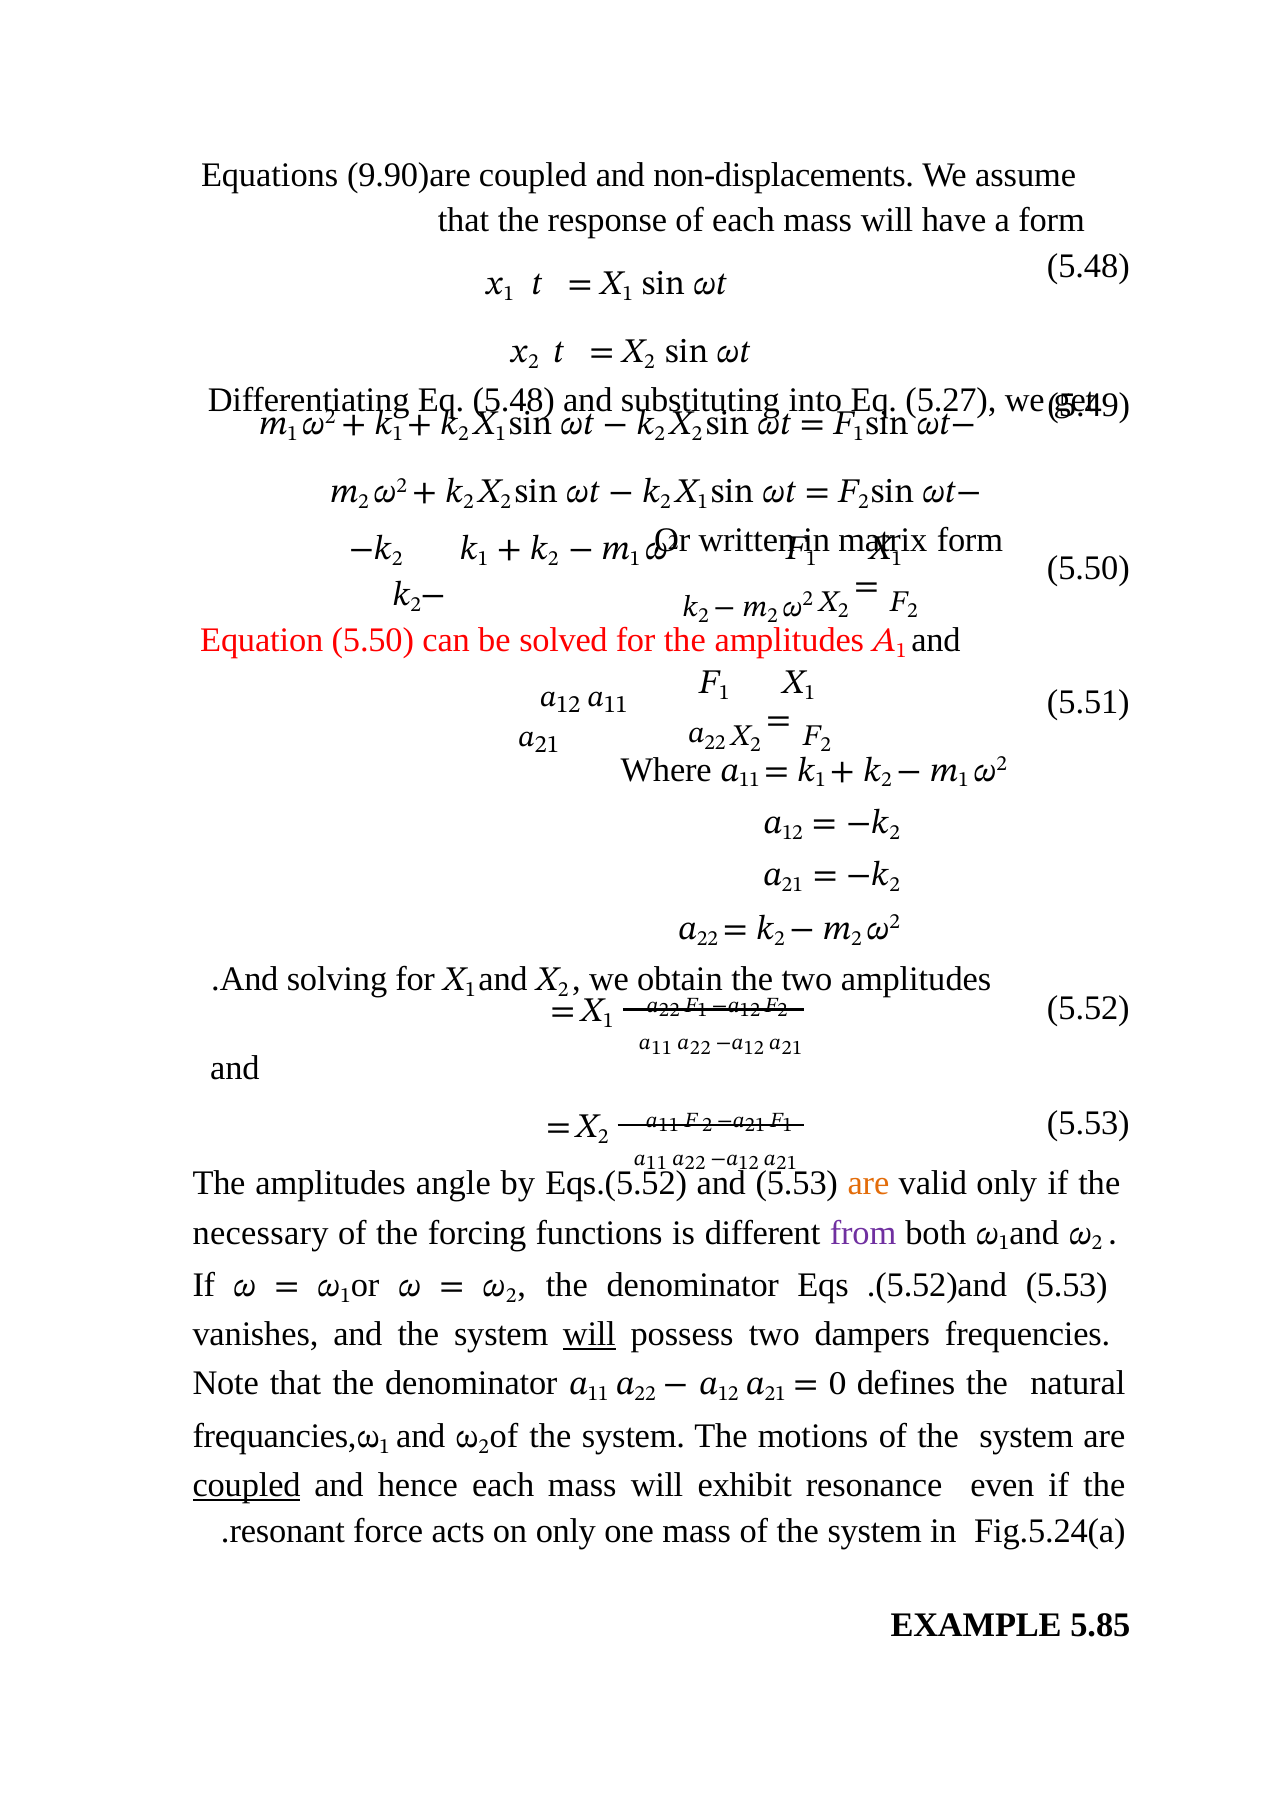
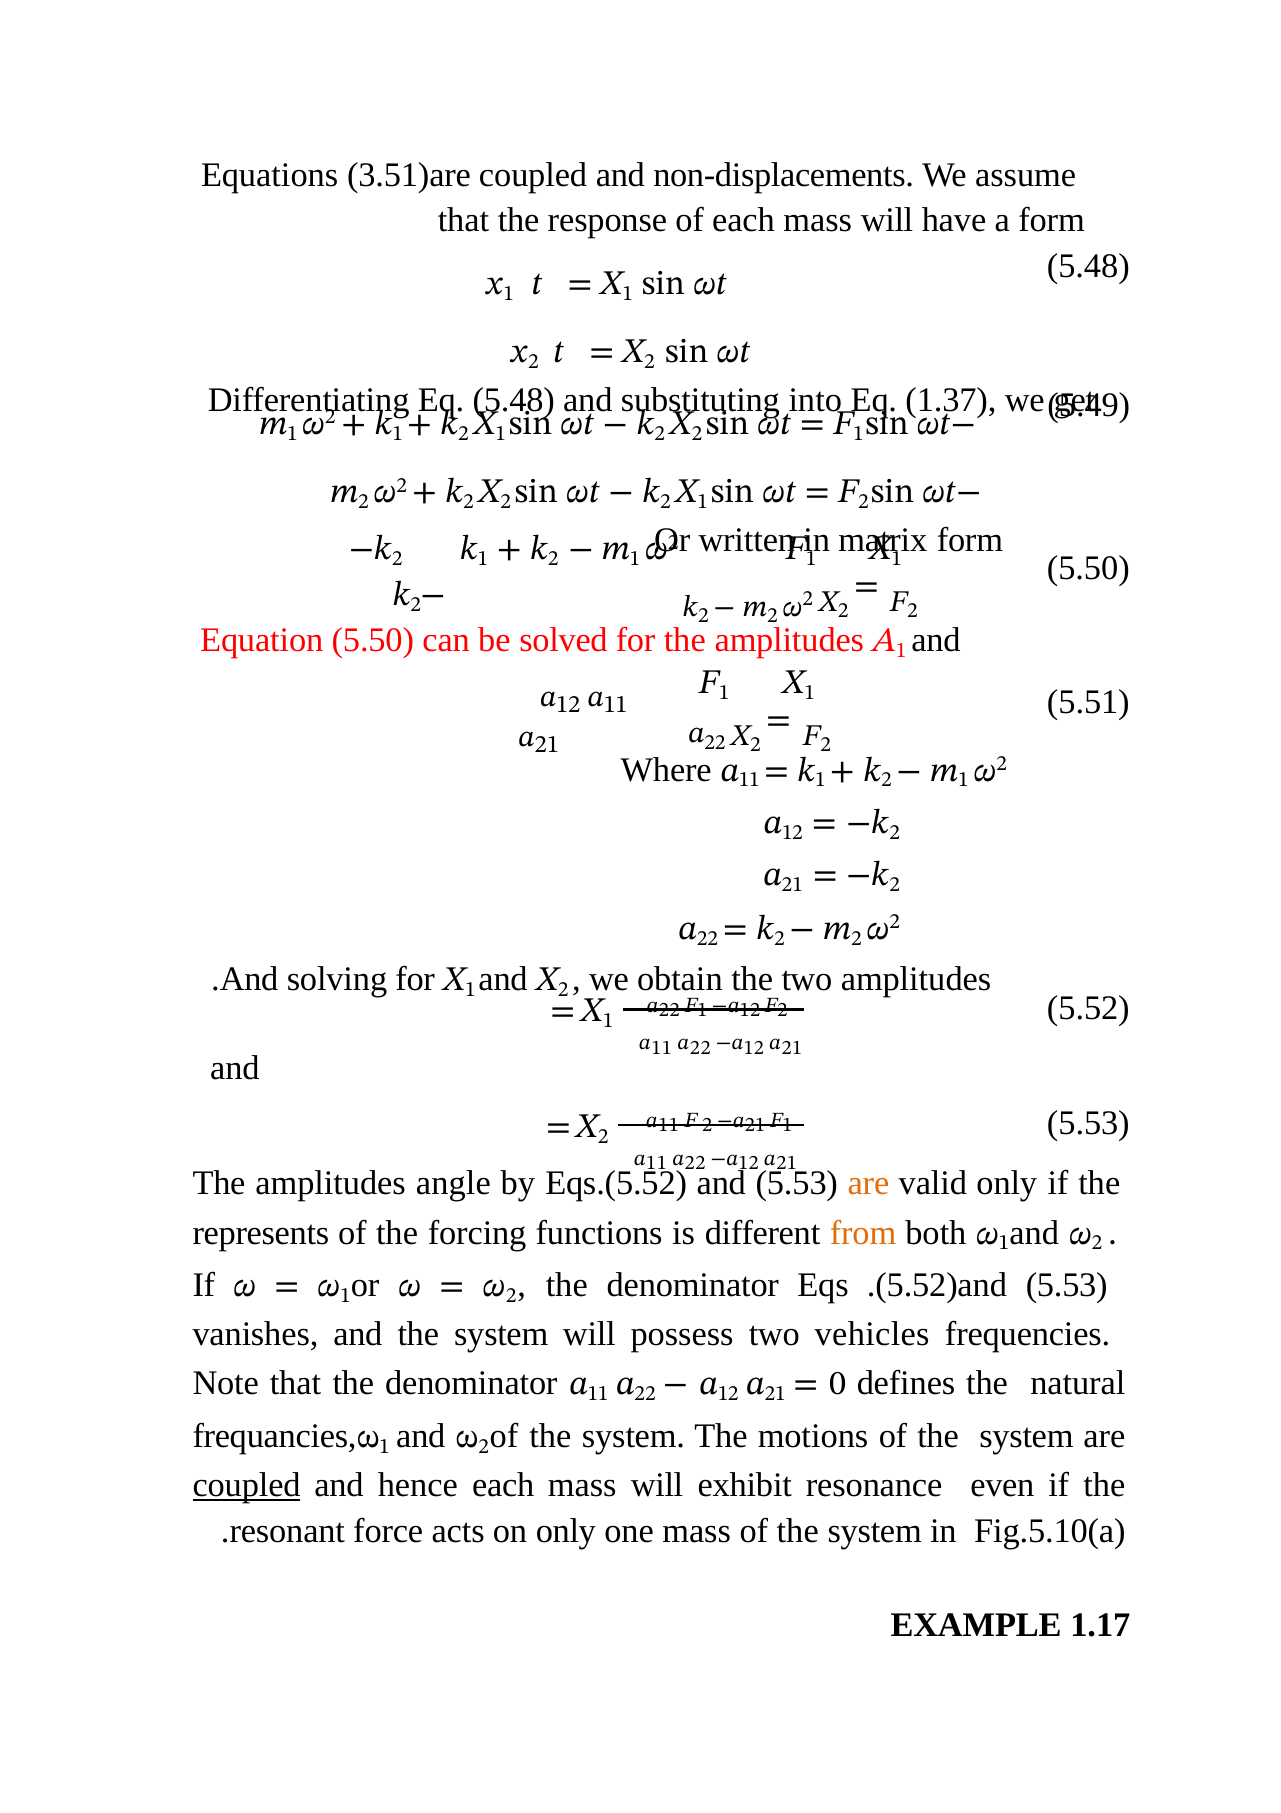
9.90)are: 9.90)are -> 3.51)are
5.27: 5.27 -> 1.37
necessary: necessary -> represents
from colour: purple -> orange
will at (589, 1334) underline: present -> none
dampers: dampers -> vehicles
Fig.5.24(a: Fig.5.24(a -> Fig.5.10(a
5.85: 5.85 -> 1.17
